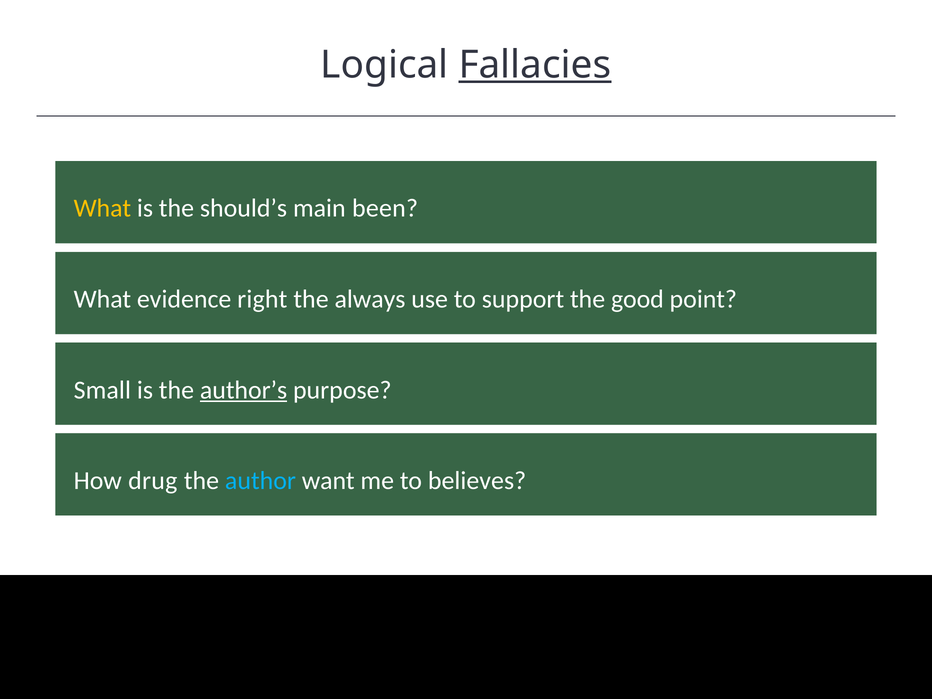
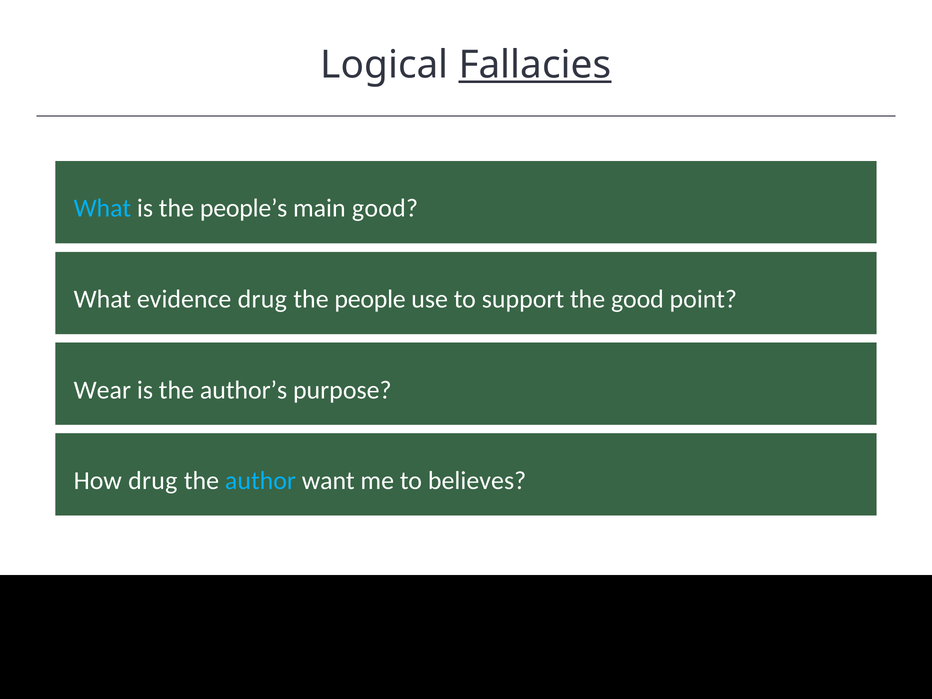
What at (102, 208) colour: yellow -> light blue
should’s: should’s -> people’s
main been: been -> good
evidence right: right -> drug
always: always -> people
Small: Small -> Wear
author’s underline: present -> none
